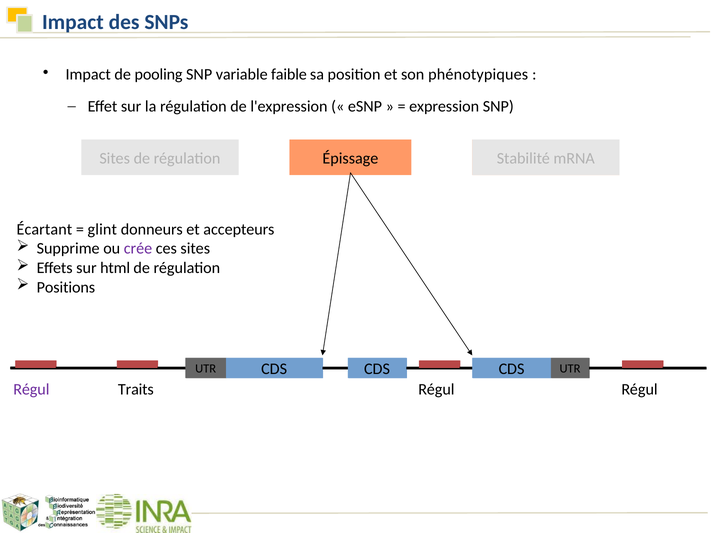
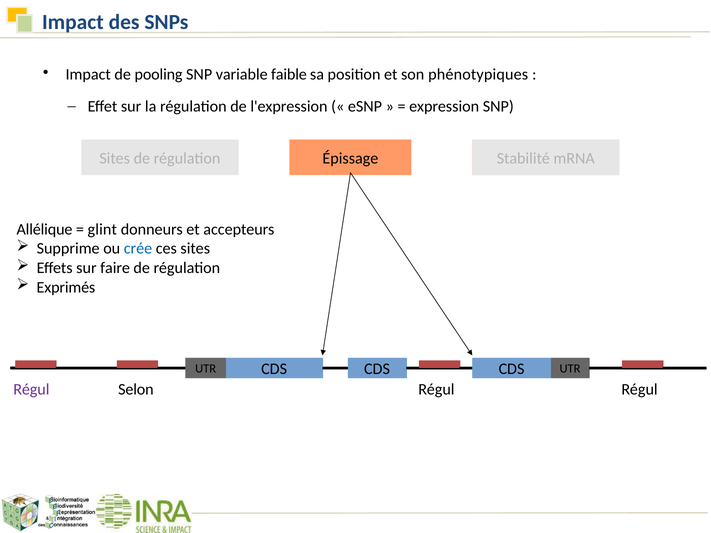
Écartant: Écartant -> Allélique
crée colour: purple -> blue
html: html -> faire
Positions: Positions -> Exprimés
Traits: Traits -> Selon
